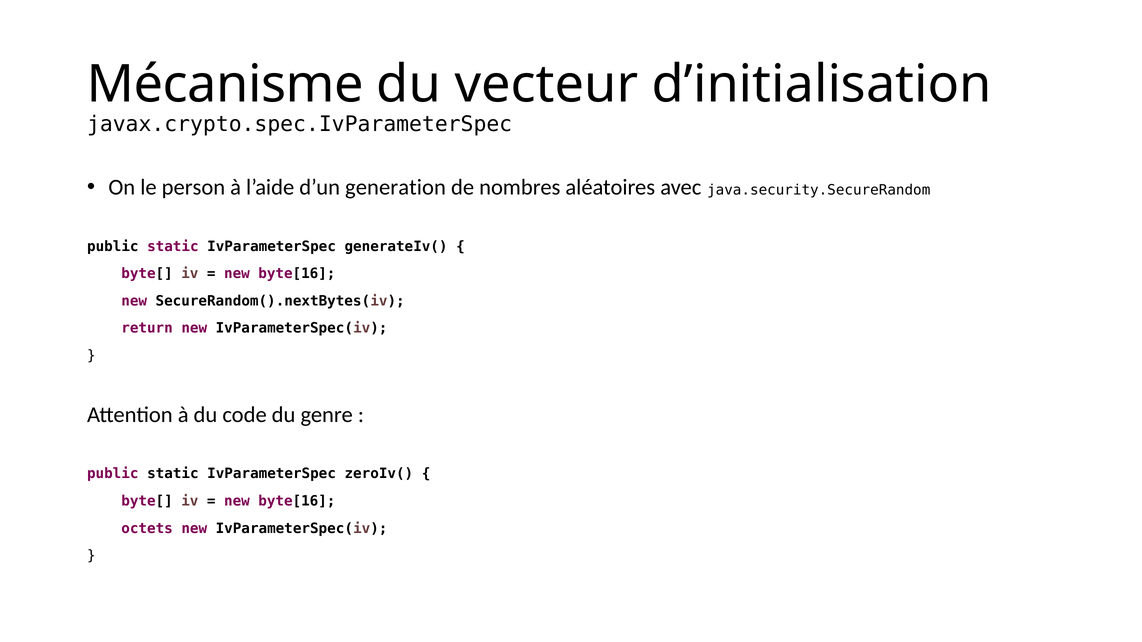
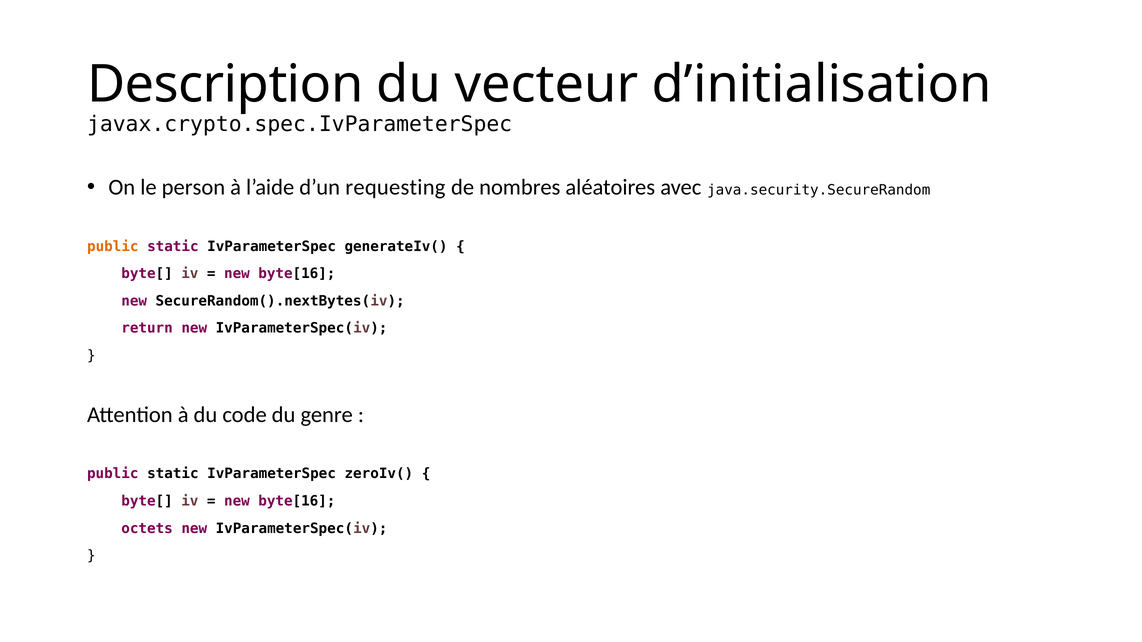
Mécanisme: Mécanisme -> Description
generation: generation -> requesting
public at (113, 247) colour: black -> orange
